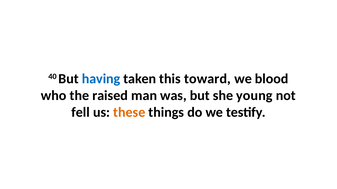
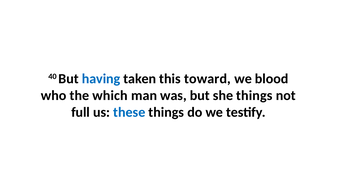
raised: raised -> which
she young: young -> things
fell: fell -> full
these colour: orange -> blue
